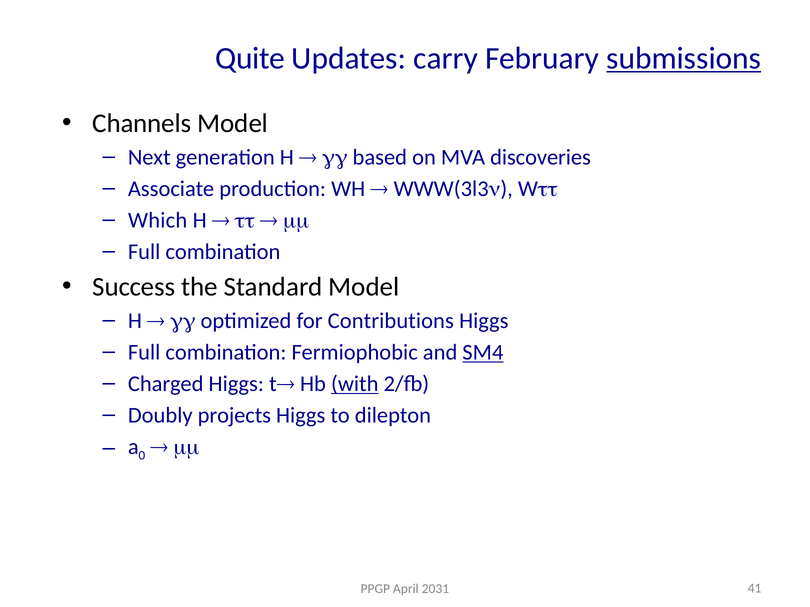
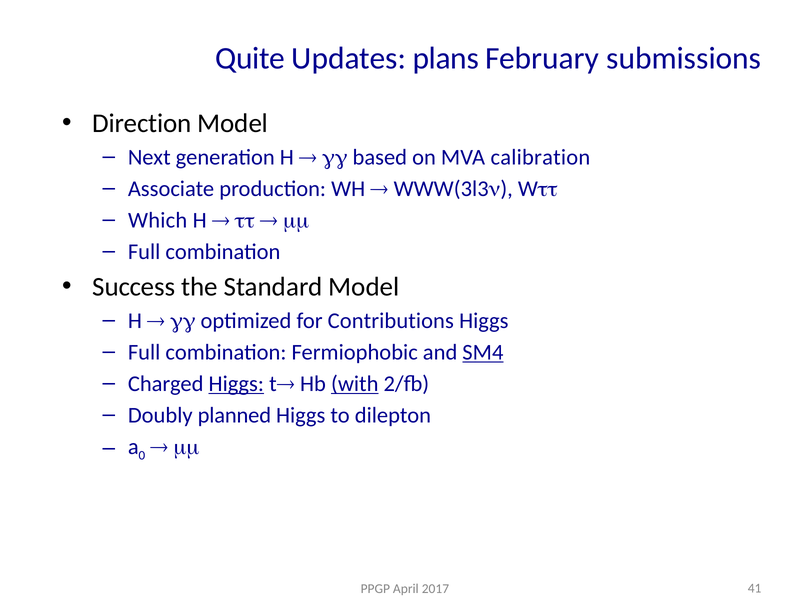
carry: carry -> plans
submissions underline: present -> none
Channels: Channels -> Direction
discoveries: discoveries -> calibration
Higgs at (236, 384) underline: none -> present
projects: projects -> planned
2031: 2031 -> 2017
